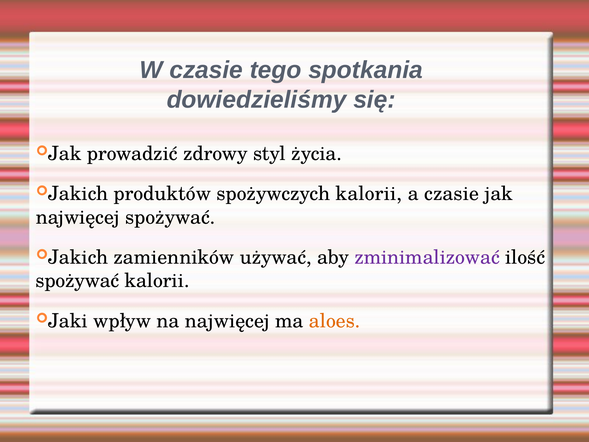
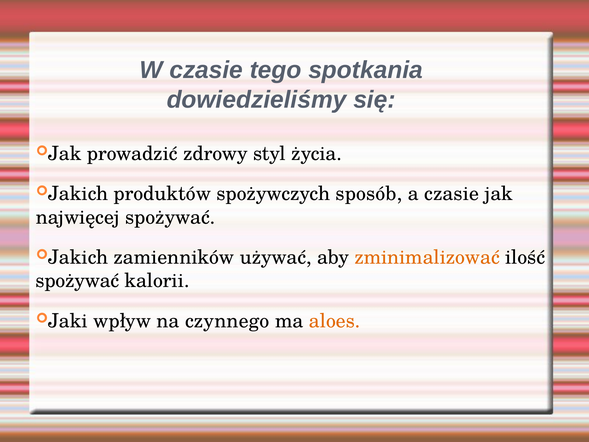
spożywczych kalorii: kalorii -> sposób
zminimalizować colour: purple -> orange
na najwięcej: najwięcej -> czynnego
